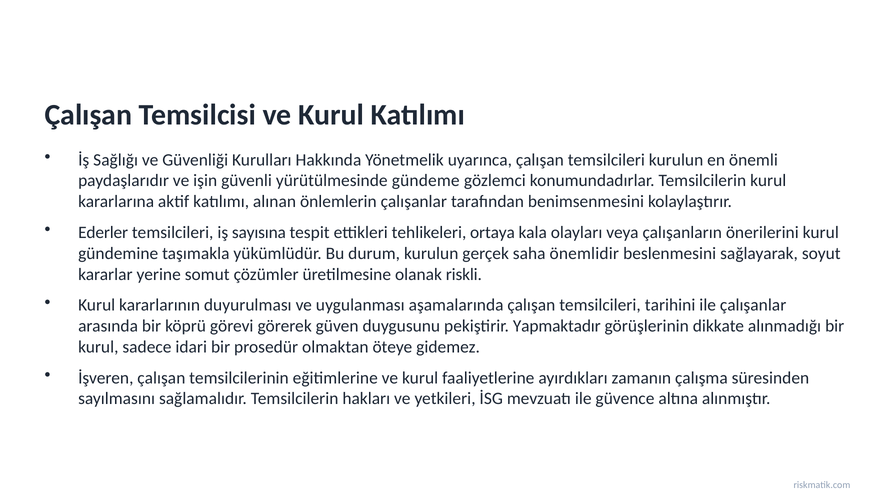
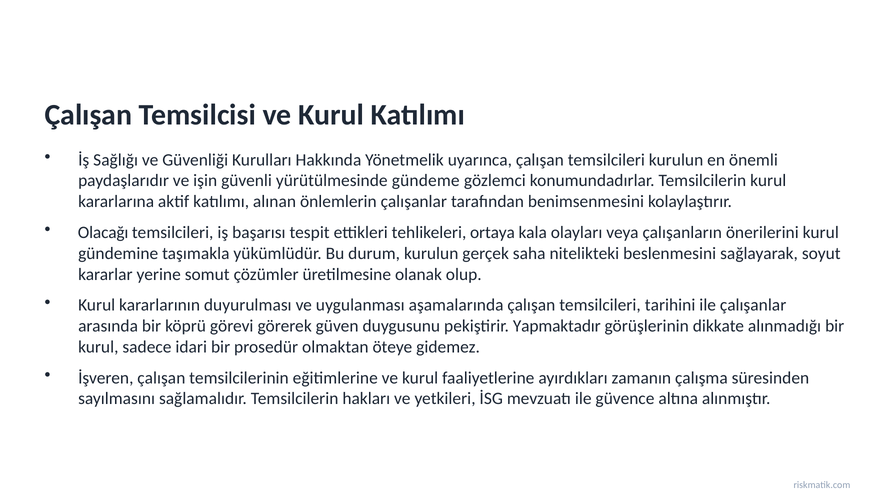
Ederler: Ederler -> Olacağı
sayısına: sayısına -> başarısı
önemlidir: önemlidir -> nitelikteki
riskli: riskli -> olup
